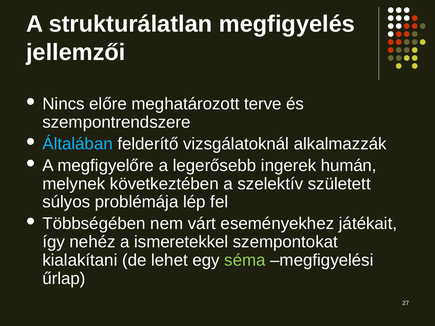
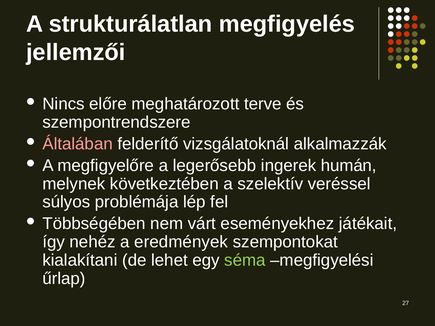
Általában colour: light blue -> pink
született: született -> veréssel
ismeretekkel: ismeretekkel -> eredmények
